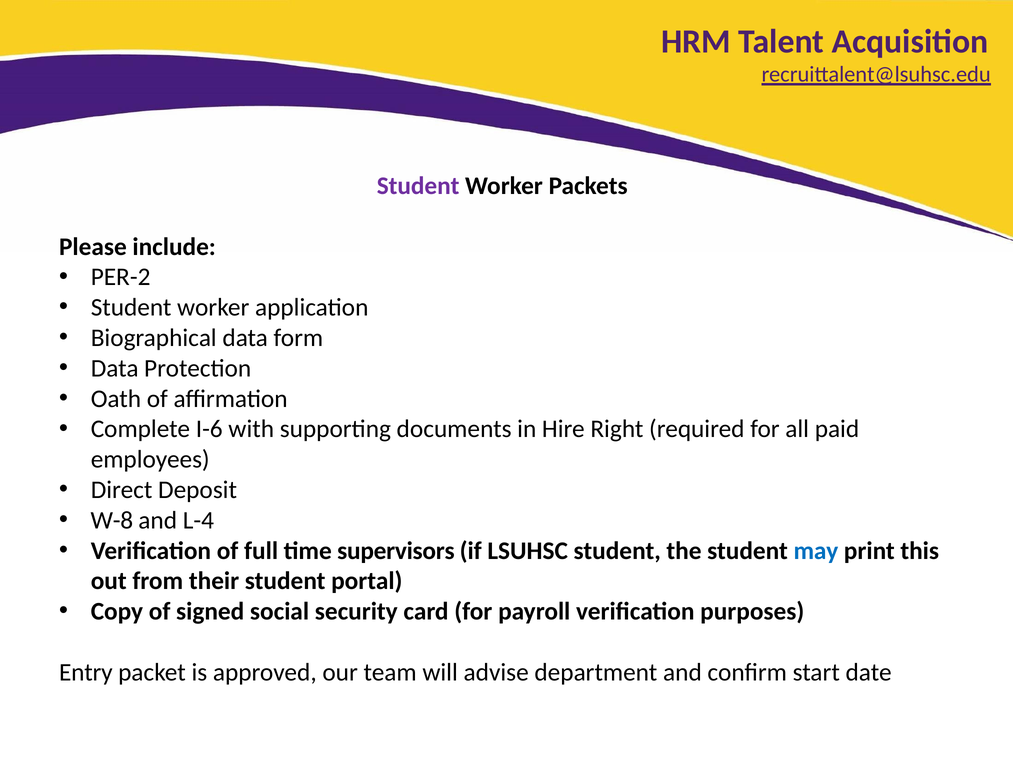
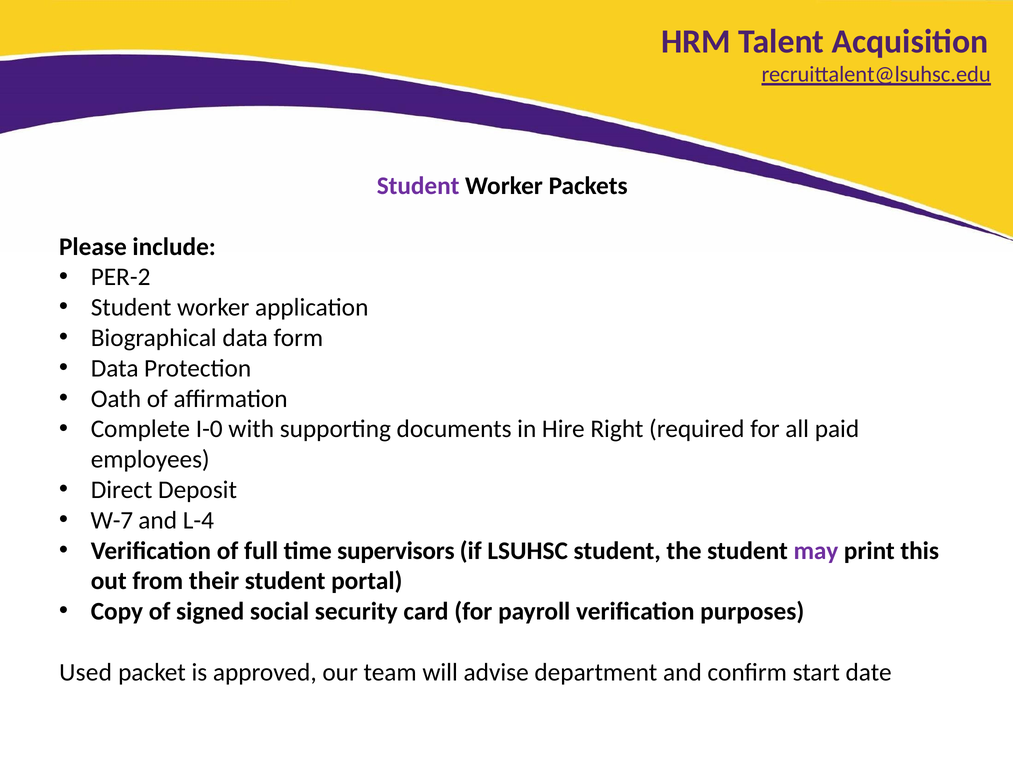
I-6: I-6 -> I-0
W-8: W-8 -> W-7
may colour: blue -> purple
Entry: Entry -> Used
